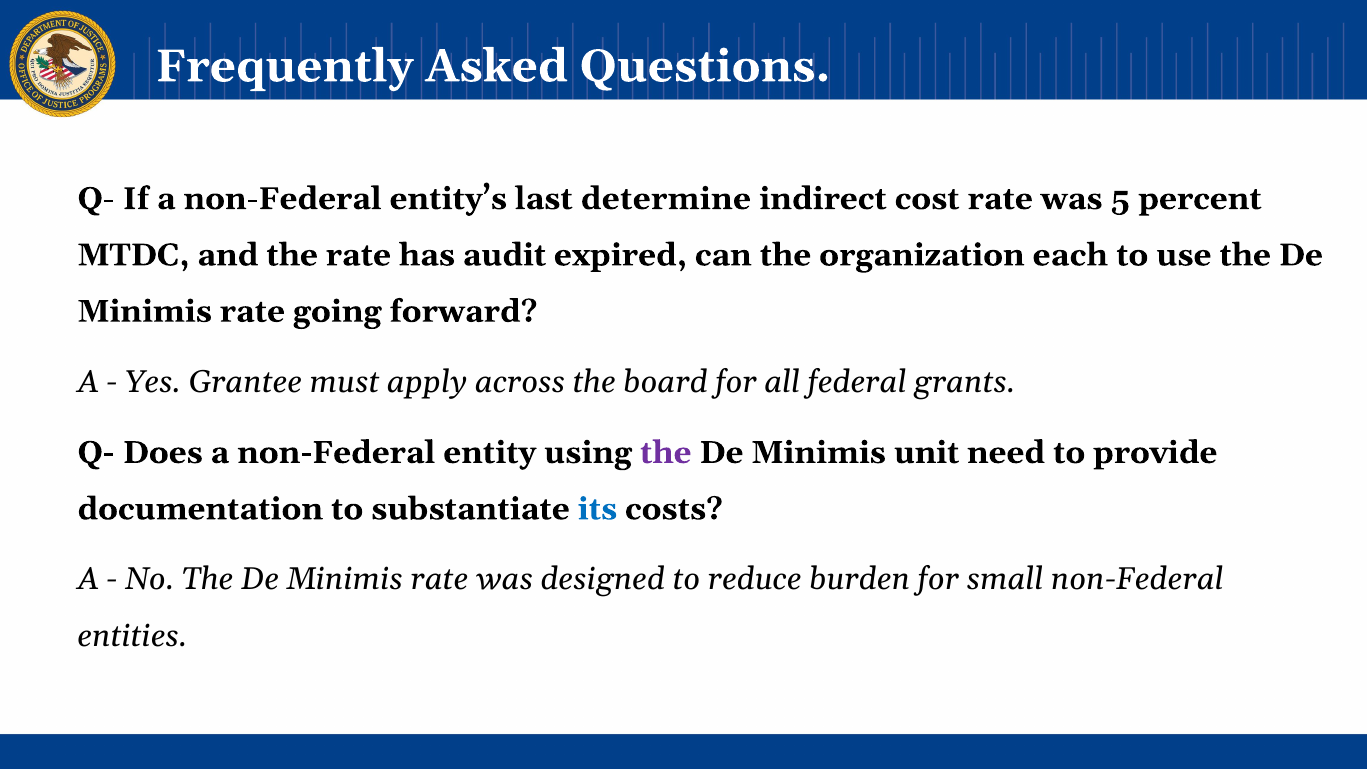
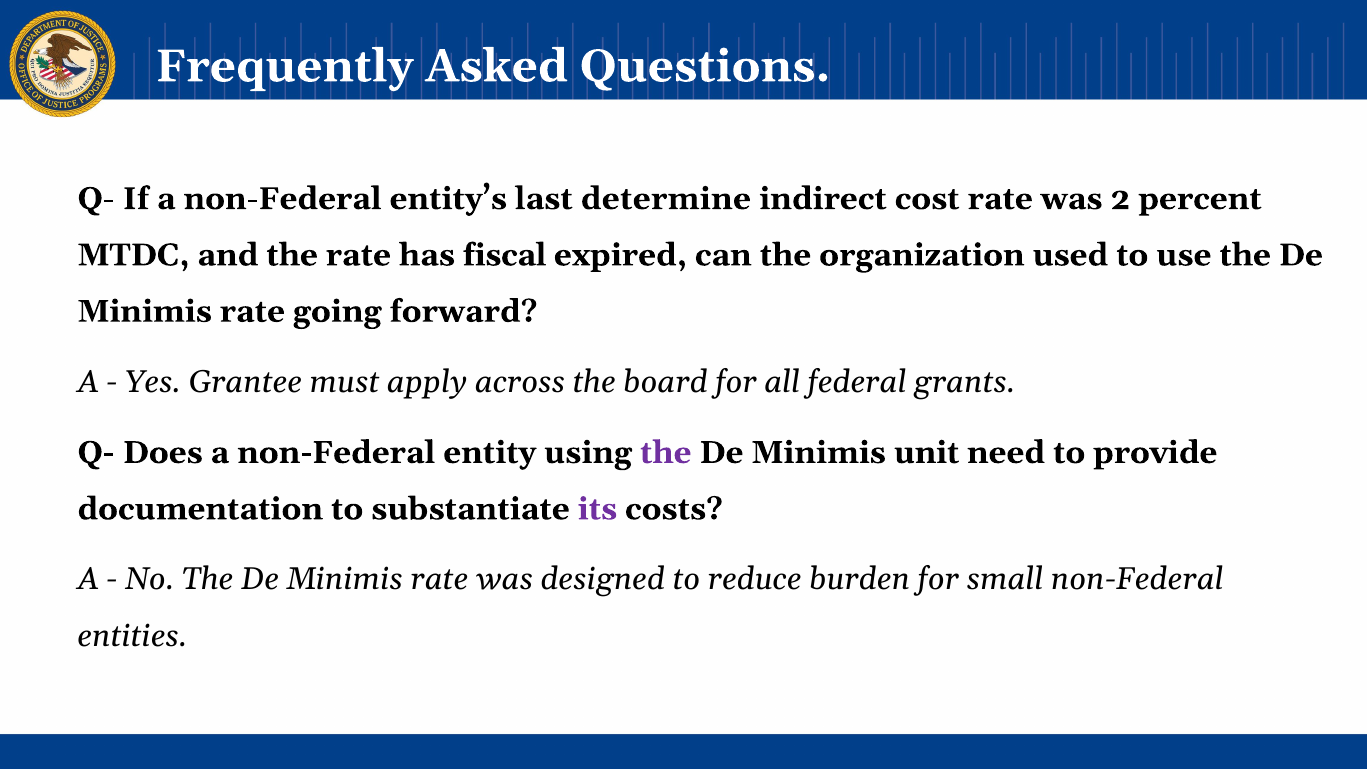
5: 5 -> 2
audit: audit -> fiscal
each: each -> used
its colour: blue -> purple
